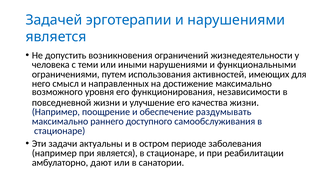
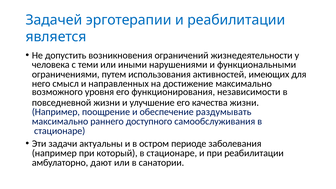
и нарушениями: нарушениями -> реабилитации
при является: является -> который
